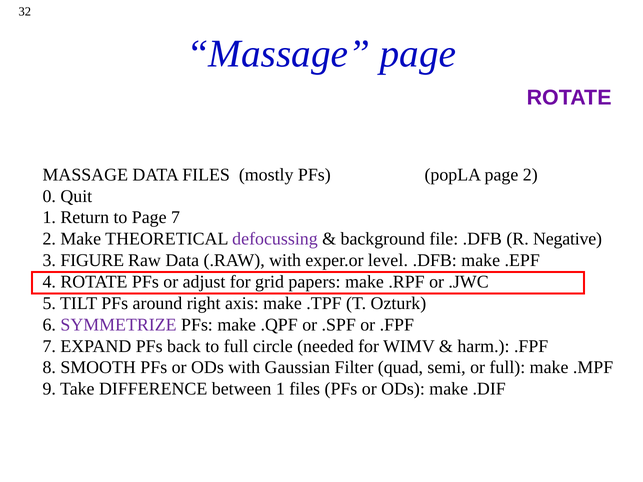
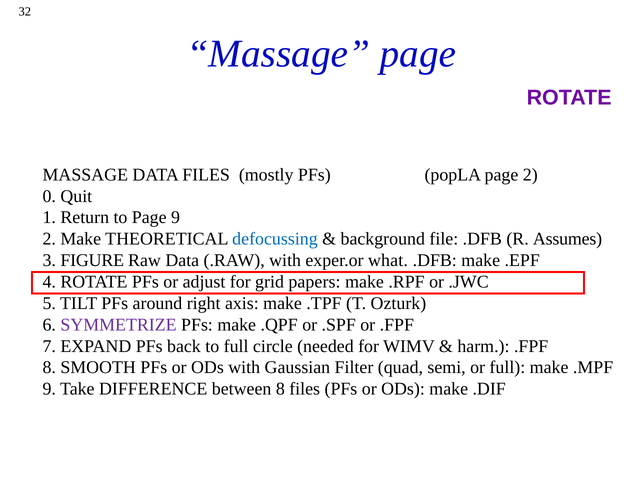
Page 7: 7 -> 9
defocussing colour: purple -> blue
Negative: Negative -> Assumes
level: level -> what
between 1: 1 -> 8
